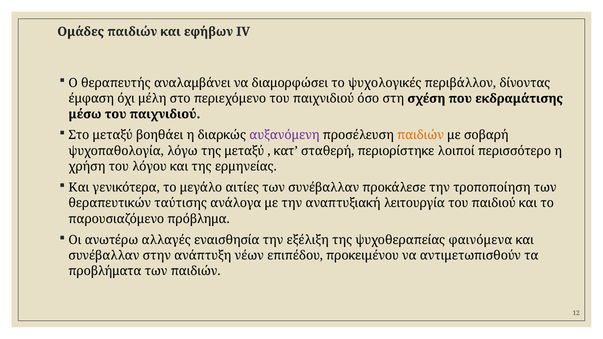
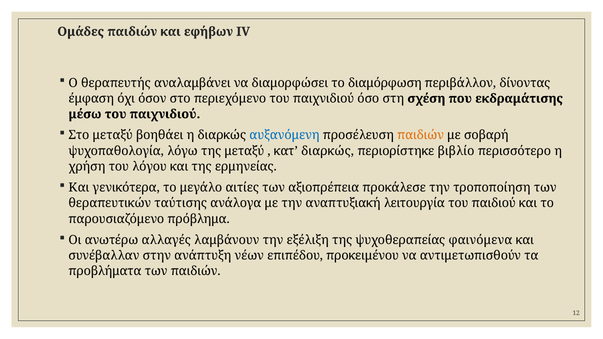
ψυχολογικές: ψυχολογικές -> διαμόρφωση
μέλη: μέλη -> όσον
αυξανόμενη colour: purple -> blue
κατ σταθερή: σταθερή -> διαρκώς
λοιποί: λοιποί -> βιβλίο
των συνέβαλλαν: συνέβαλλαν -> αξιοπρέπεια
εναισθησία: εναισθησία -> λαμβάνουν
